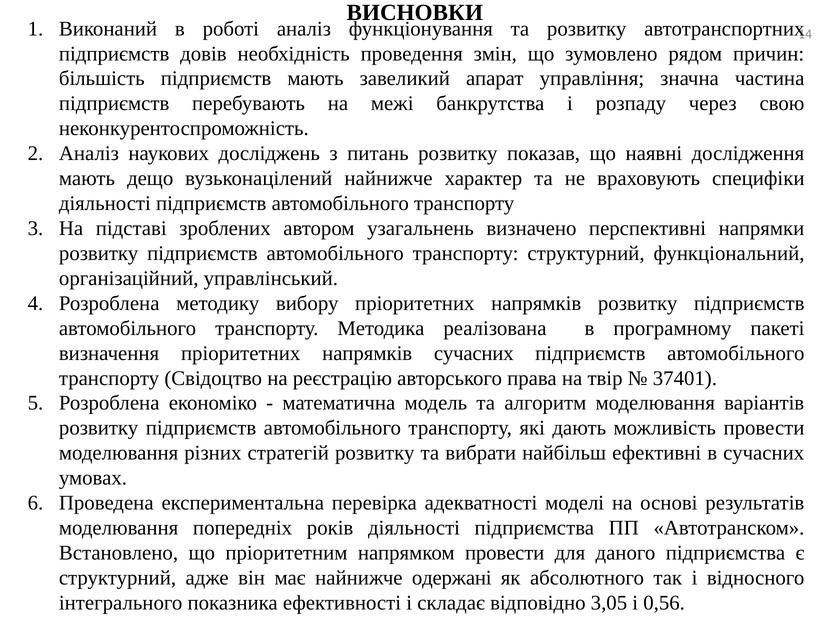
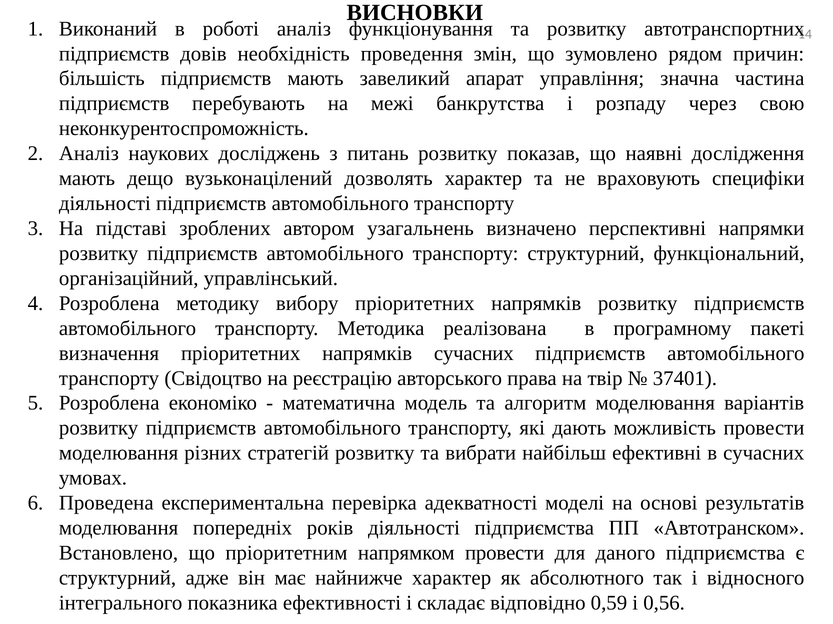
вузьконацілений найнижче: найнижче -> дозволять
найнижче одержані: одержані -> характер
3,05: 3,05 -> 0,59
